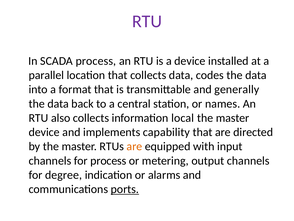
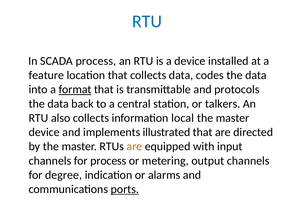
RTU at (147, 21) colour: purple -> blue
parallel: parallel -> feature
format underline: none -> present
generally: generally -> protocols
names: names -> talkers
capability: capability -> illustrated
